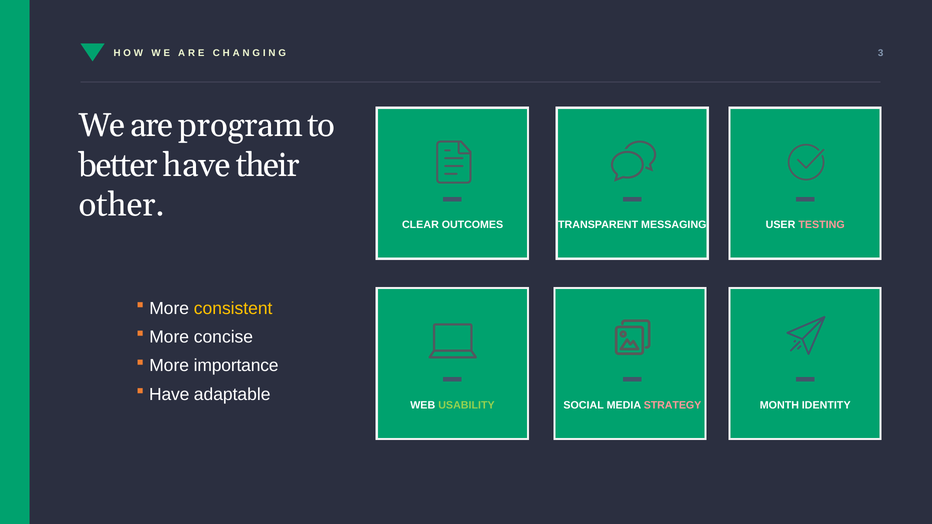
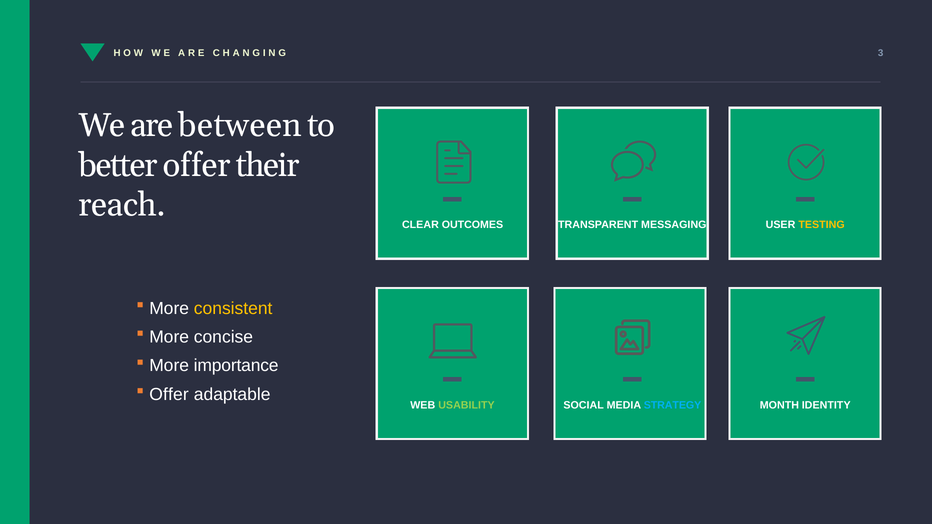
program: program -> between
better have: have -> offer
other: other -> reach
TESTING colour: pink -> yellow
Have at (169, 394): Have -> Offer
STRATEGY colour: pink -> light blue
